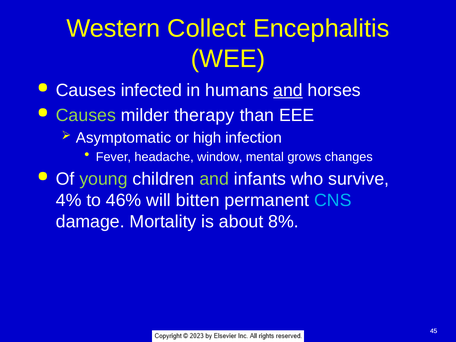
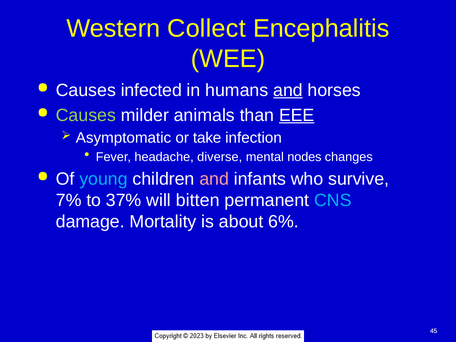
therapy: therapy -> animals
EEE underline: none -> present
high: high -> take
window: window -> diverse
grows: grows -> nodes
young colour: light green -> light blue
and at (214, 179) colour: light green -> pink
4%: 4% -> 7%
46%: 46% -> 37%
8%: 8% -> 6%
